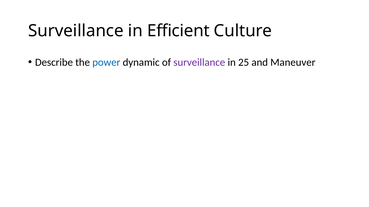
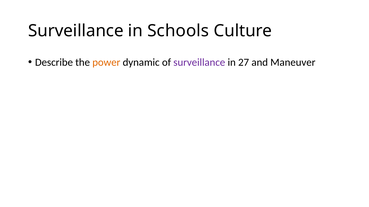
Efficient: Efficient -> Schools
power colour: blue -> orange
25: 25 -> 27
